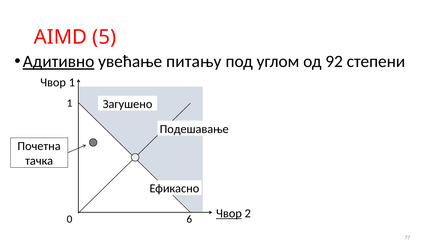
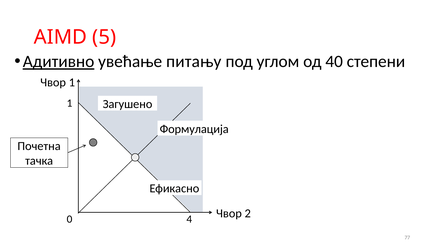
92: 92 -> 40
Подешавање: Подешавање -> Формулација
Чвор at (229, 214) underline: present -> none
6: 6 -> 4
